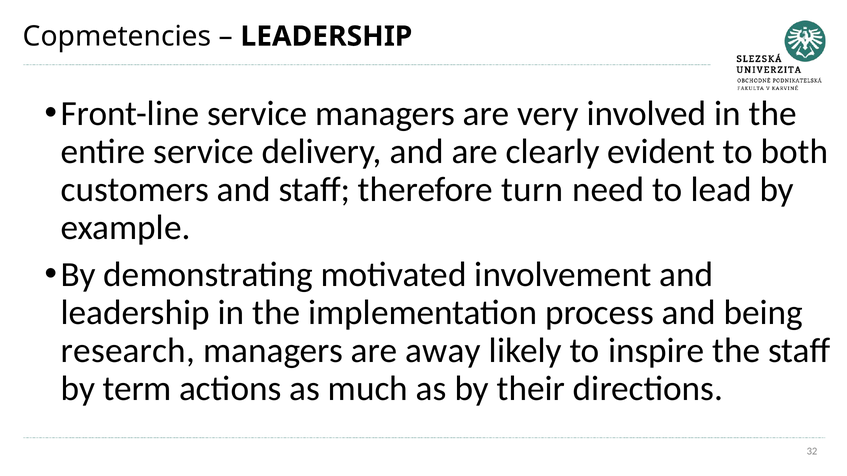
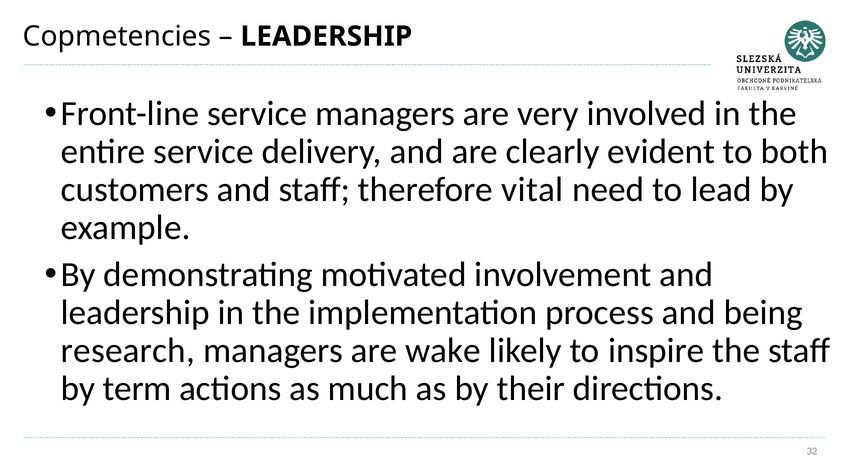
turn: turn -> vital
away: away -> wake
